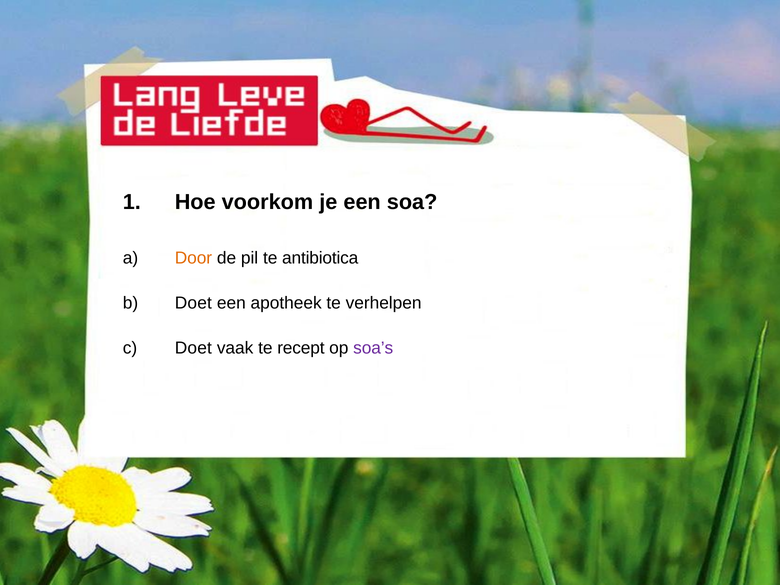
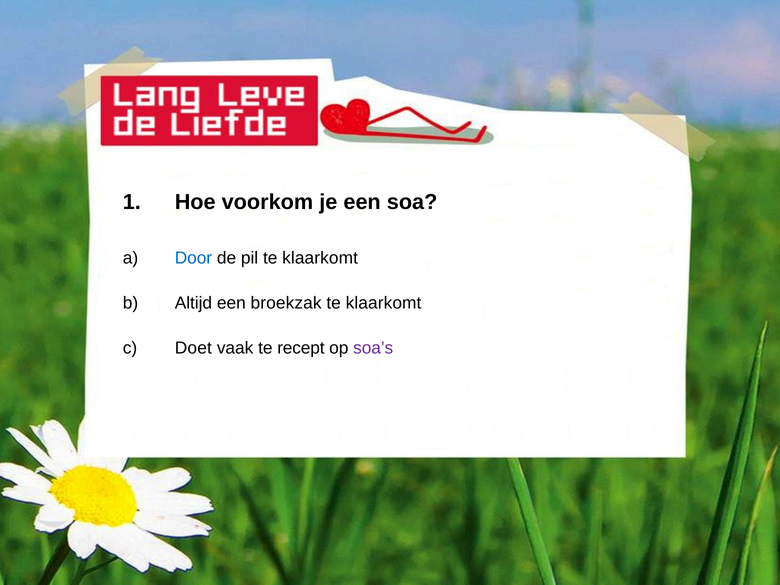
Door colour: orange -> blue
pil te antibiotica: antibiotica -> klaarkomt
Doet at (193, 303): Doet -> Altijd
apotheek: apotheek -> broekzak
verhelpen at (384, 303): verhelpen -> klaarkomt
